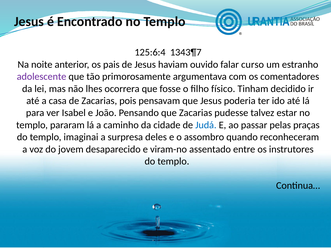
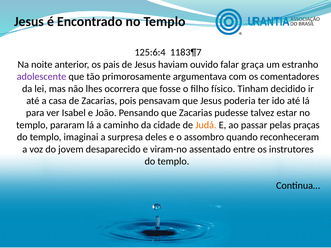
1343¶7: 1343¶7 -> 1183¶7
curso: curso -> graça
Judá colour: blue -> orange
